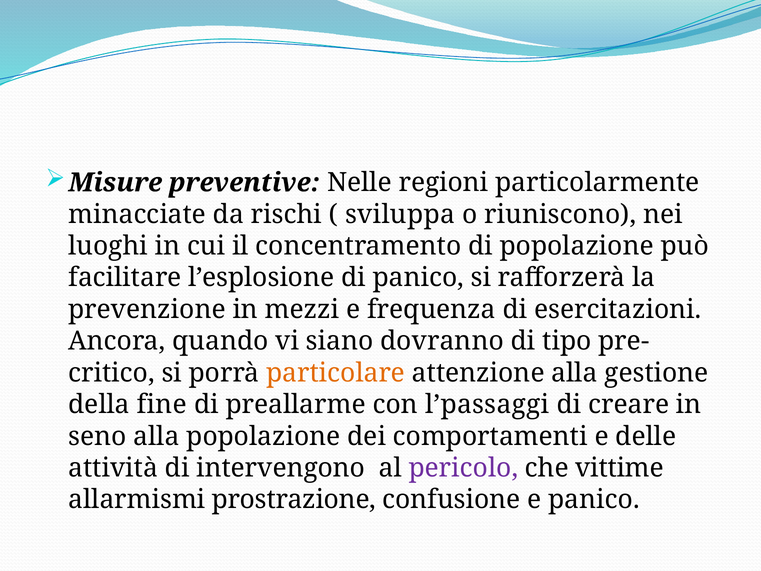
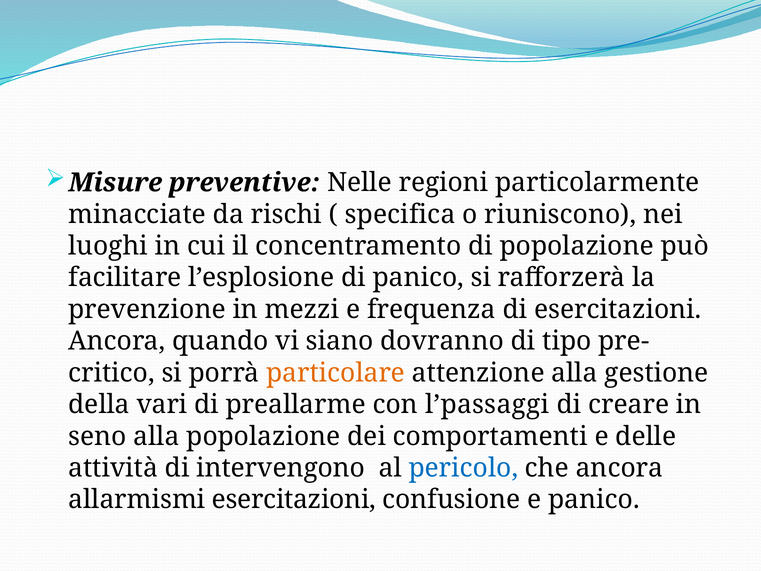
sviluppa: sviluppa -> specifica
fine: fine -> vari
pericolo colour: purple -> blue
che vittime: vittime -> ancora
allarmismi prostrazione: prostrazione -> esercitazioni
